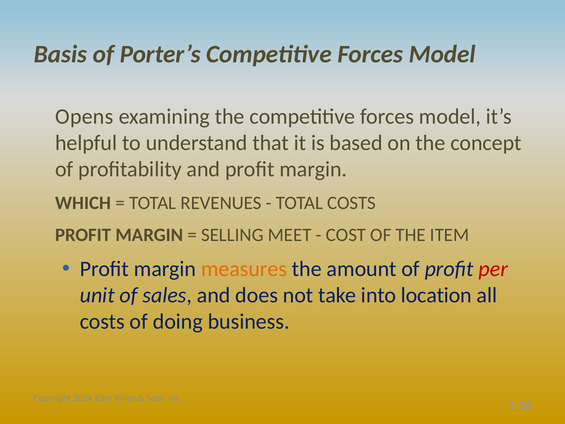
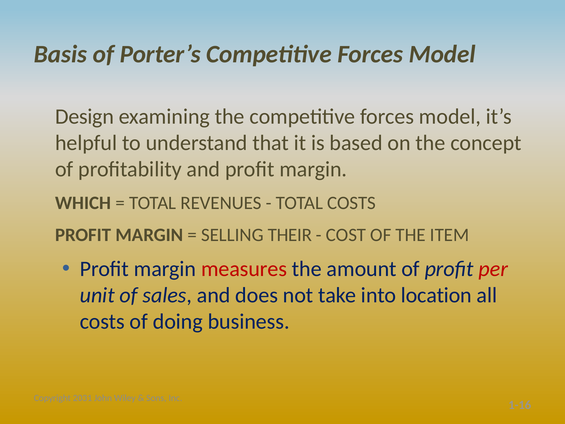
Opens: Opens -> Design
MEET: MEET -> THEIR
measures colour: orange -> red
2024: 2024 -> 2031
